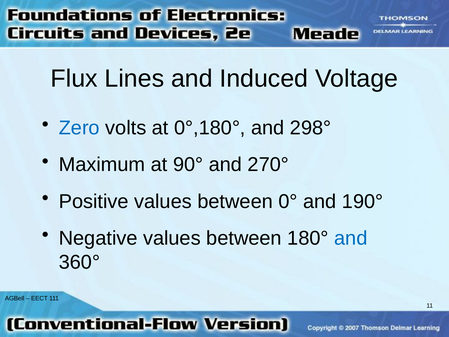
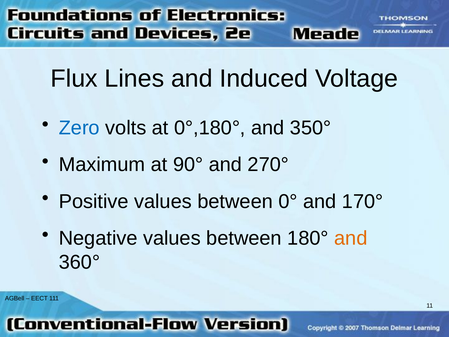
298°: 298° -> 350°
190°: 190° -> 170°
and at (351, 238) colour: blue -> orange
